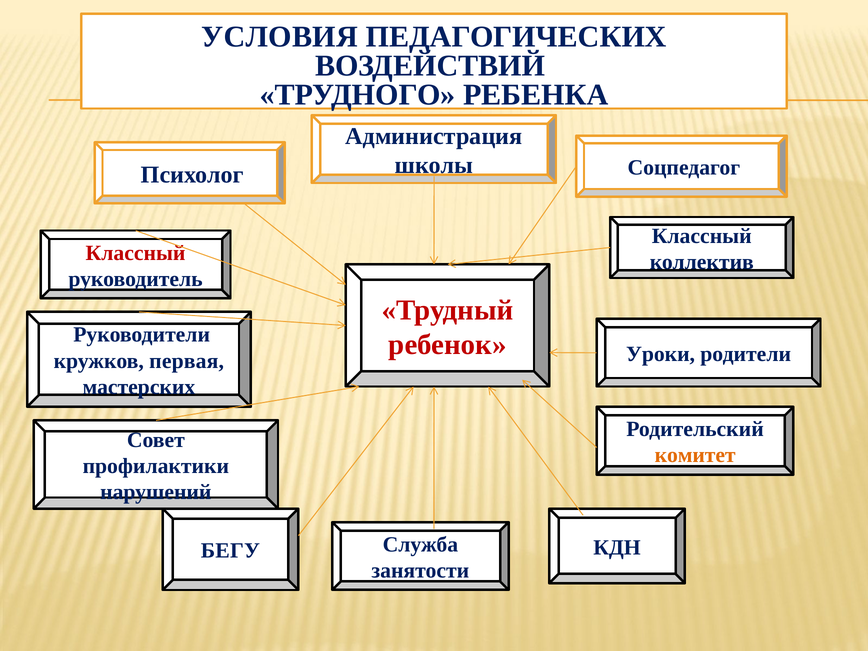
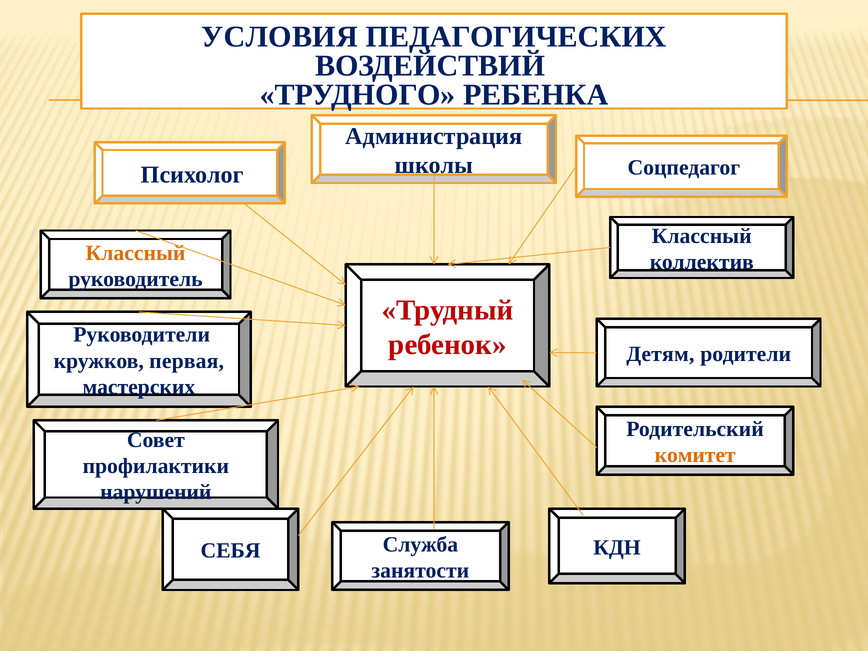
Классный at (136, 253) colour: red -> orange
Уроки: Уроки -> Детям
БЕГУ: БЕГУ -> СЕБЯ
